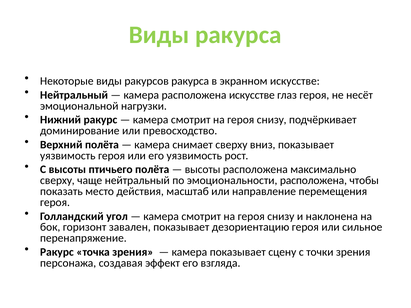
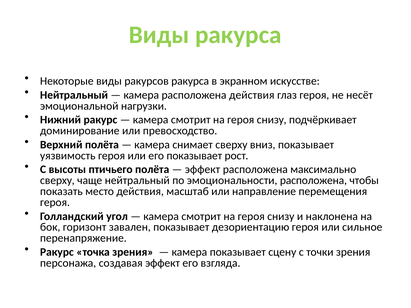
расположена искусстве: искусстве -> действия
его уязвимость: уязвимость -> показывает
высоты at (203, 170): высоты -> эффект
